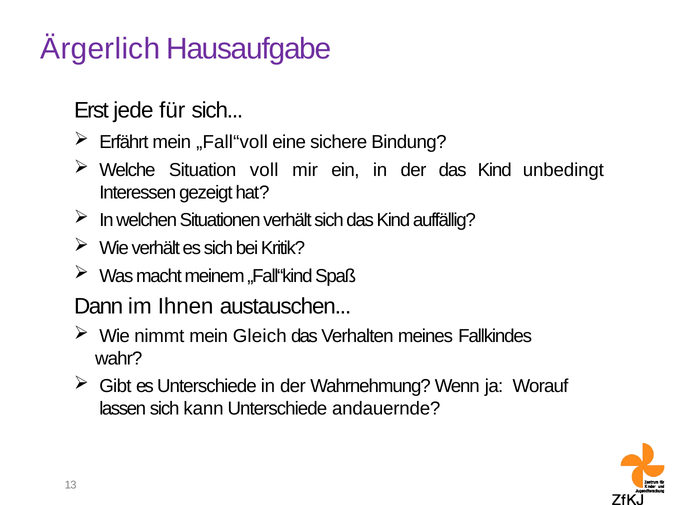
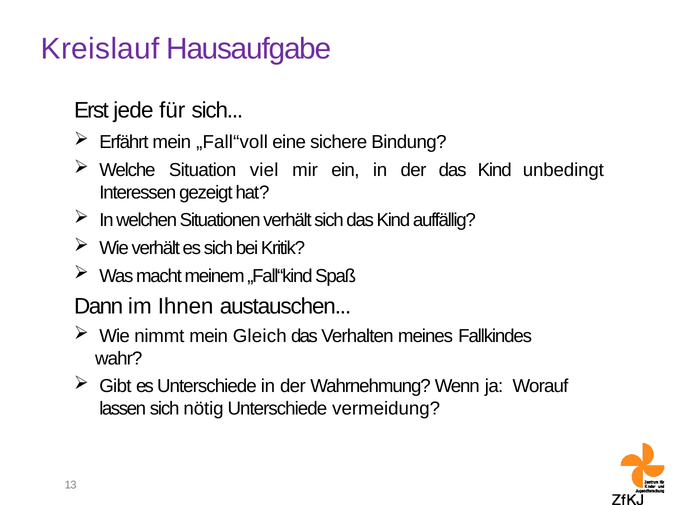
Ärgerlich: Ärgerlich -> Kreislauf
voll: voll -> viel
kann: kann -> nötig
andauernde: andauernde -> vermeidung
